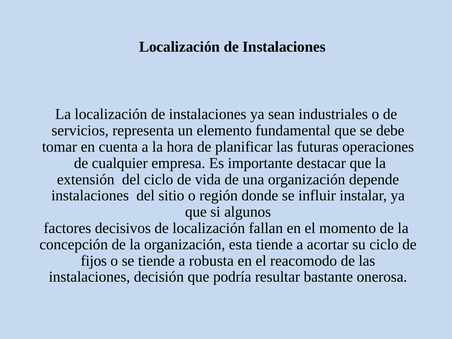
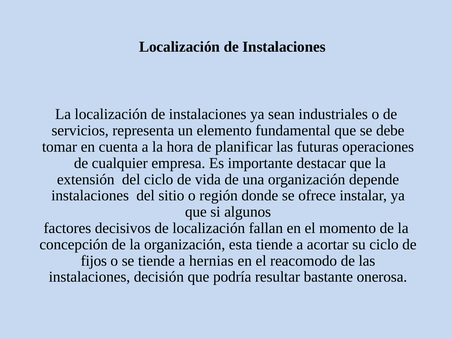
influir: influir -> ofrece
robusta: robusta -> hernias
